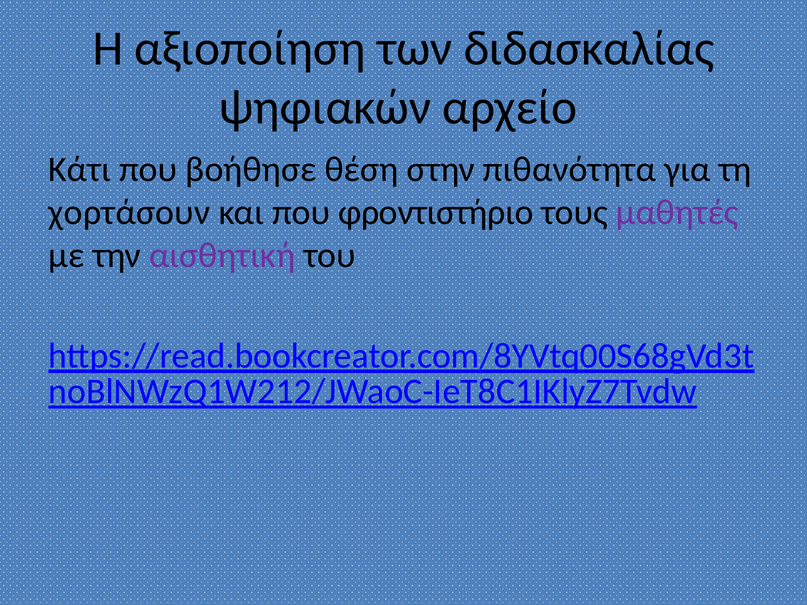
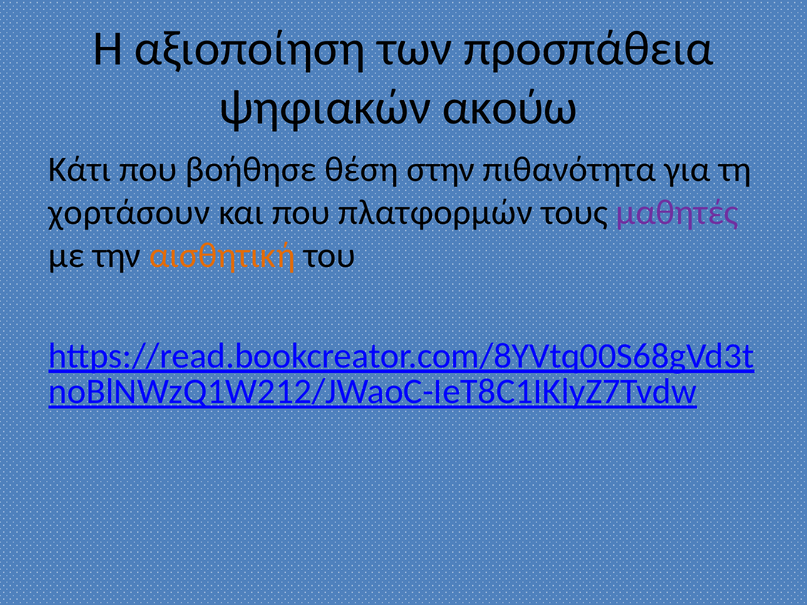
διδασκαλίας: διδασκαλίας -> προσπάθεια
αρχείο: αρχείο -> ακούω
φροντιστήριο: φροντιστήριο -> πλατφορμών
αισθητική colour: purple -> orange
